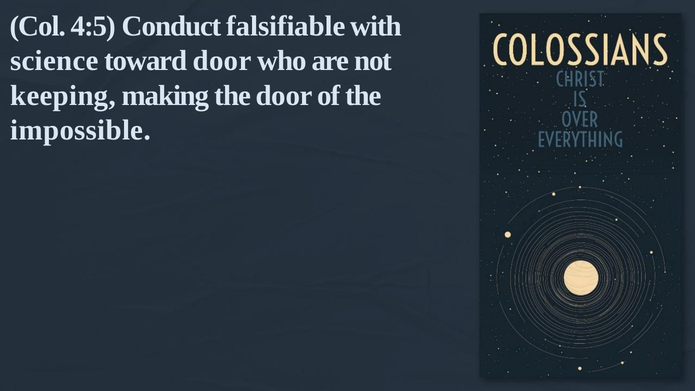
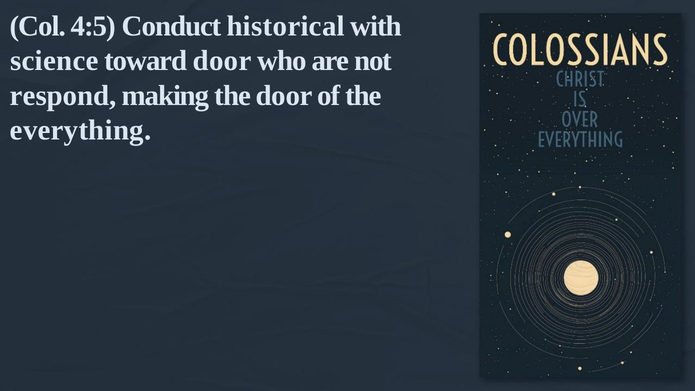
falsifiable: falsifiable -> historical
keeping: keeping -> respond
impossible: impossible -> everything
